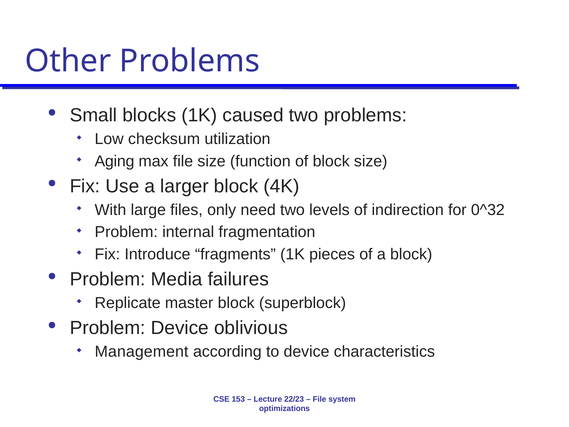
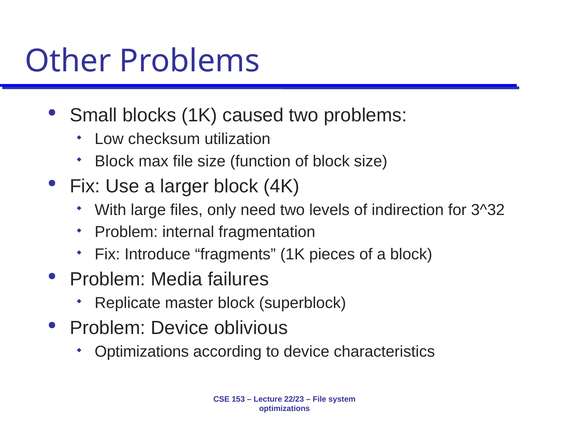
Aging at (114, 161): Aging -> Block
0^32: 0^32 -> 3^32
Management at (142, 351): Management -> Optimizations
